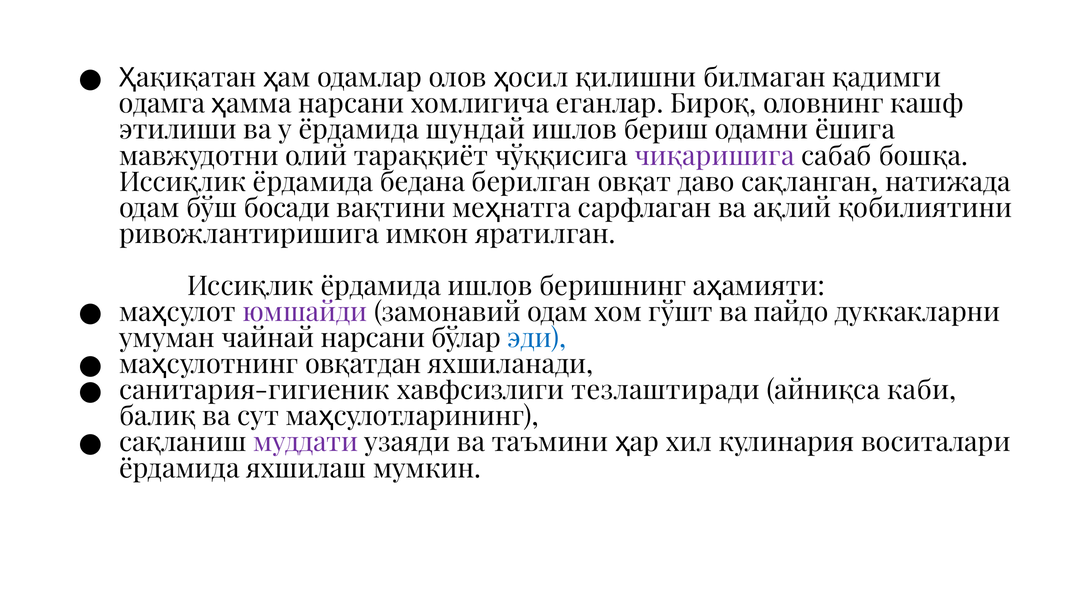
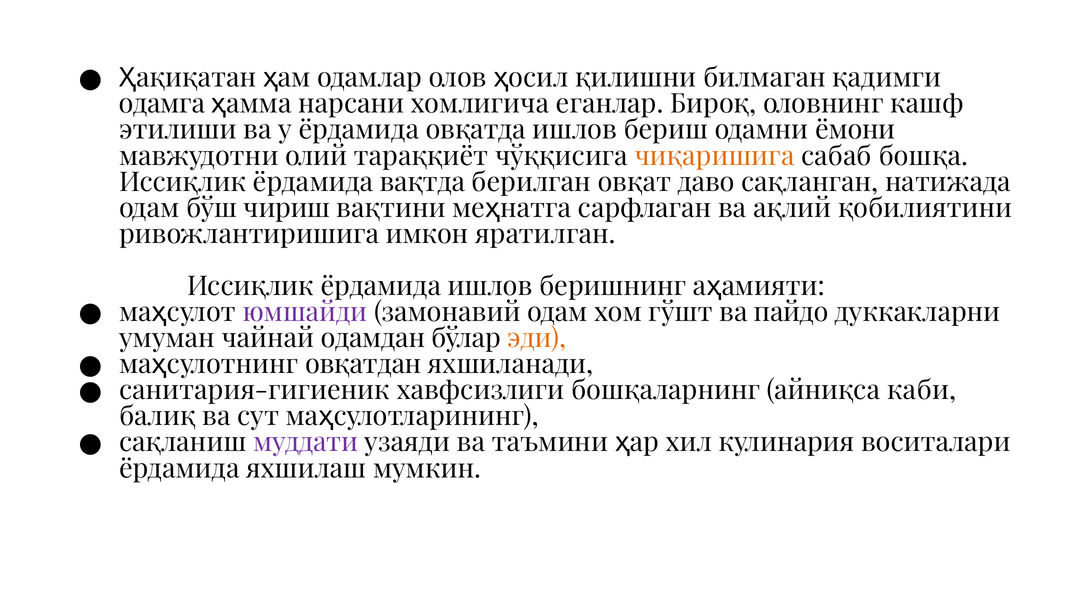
шундай: шундай -> овқатда
ёшига: ёшига -> ёмони
чиқаришига colour: purple -> orange
бедана: бедана -> вақтда
босади: босади -> чириш
чайнай нарсани: нарсани -> одамдан
эди colour: blue -> orange
тезлаштиради: тезлаштиради -> бошқаларнинг
